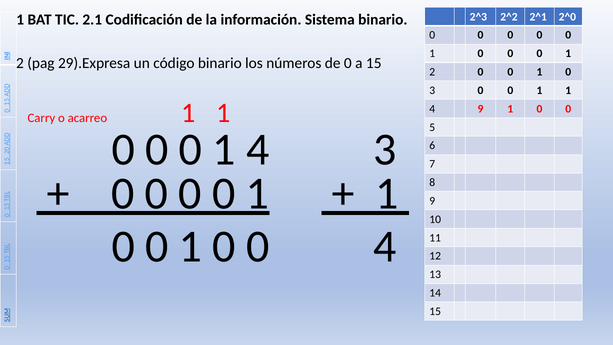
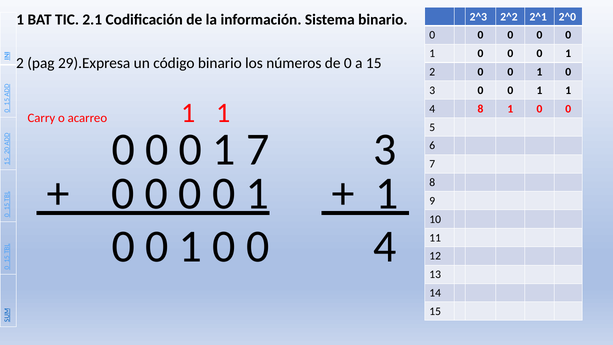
4 9: 9 -> 8
0 1 4: 4 -> 7
